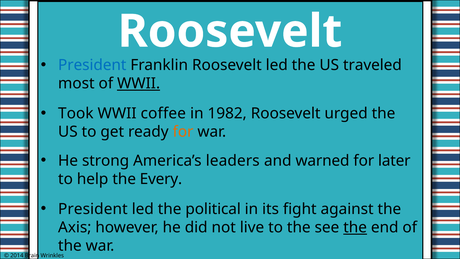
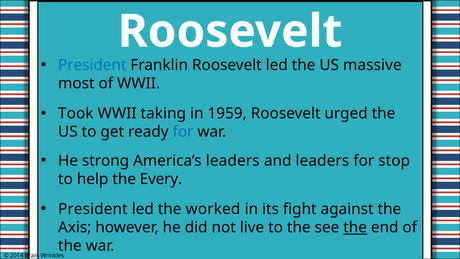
traveled: traveled -> massive
WWII at (139, 83) underline: present -> none
coffee: coffee -> taking
1982: 1982 -> 1959
for at (183, 132) colour: orange -> blue
and warned: warned -> leaders
later: later -> stop
political: political -> worked
